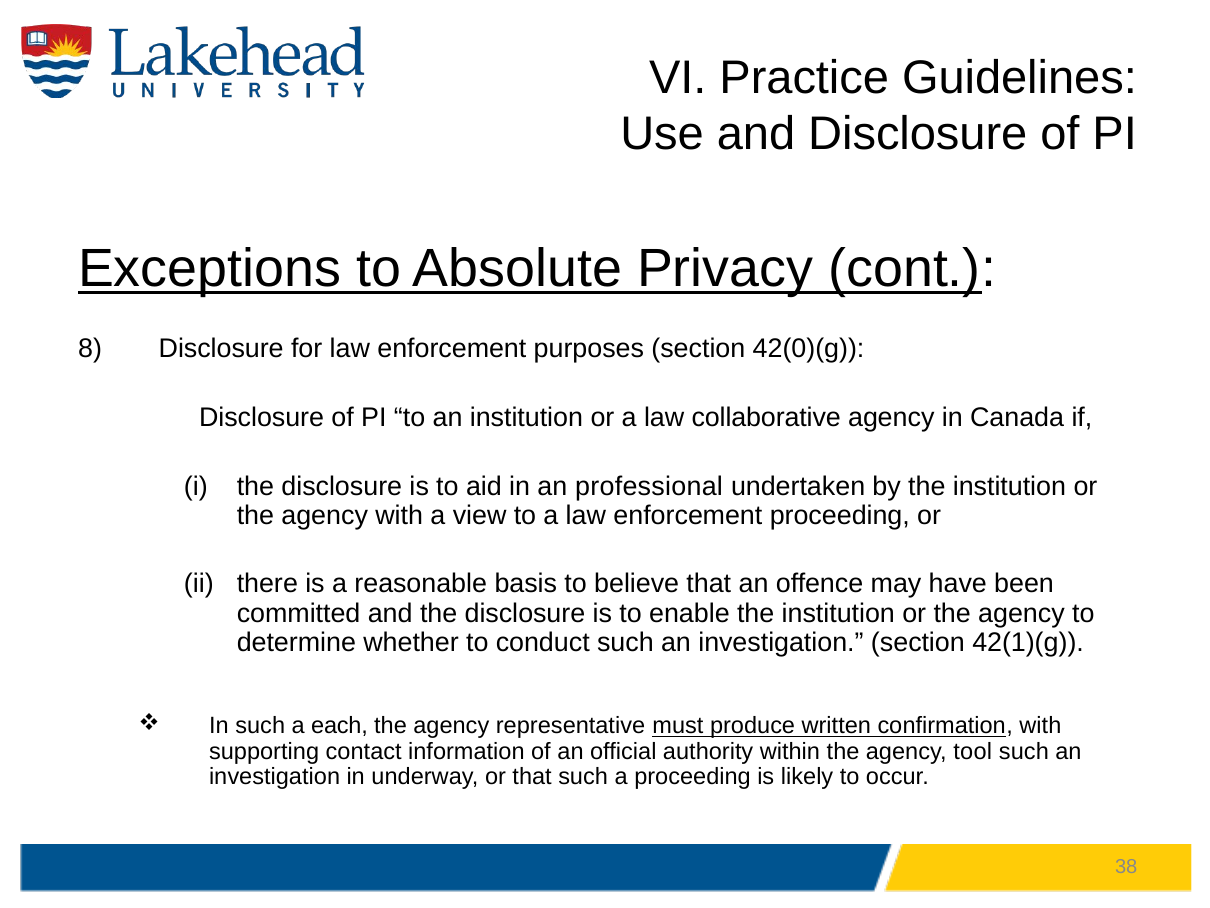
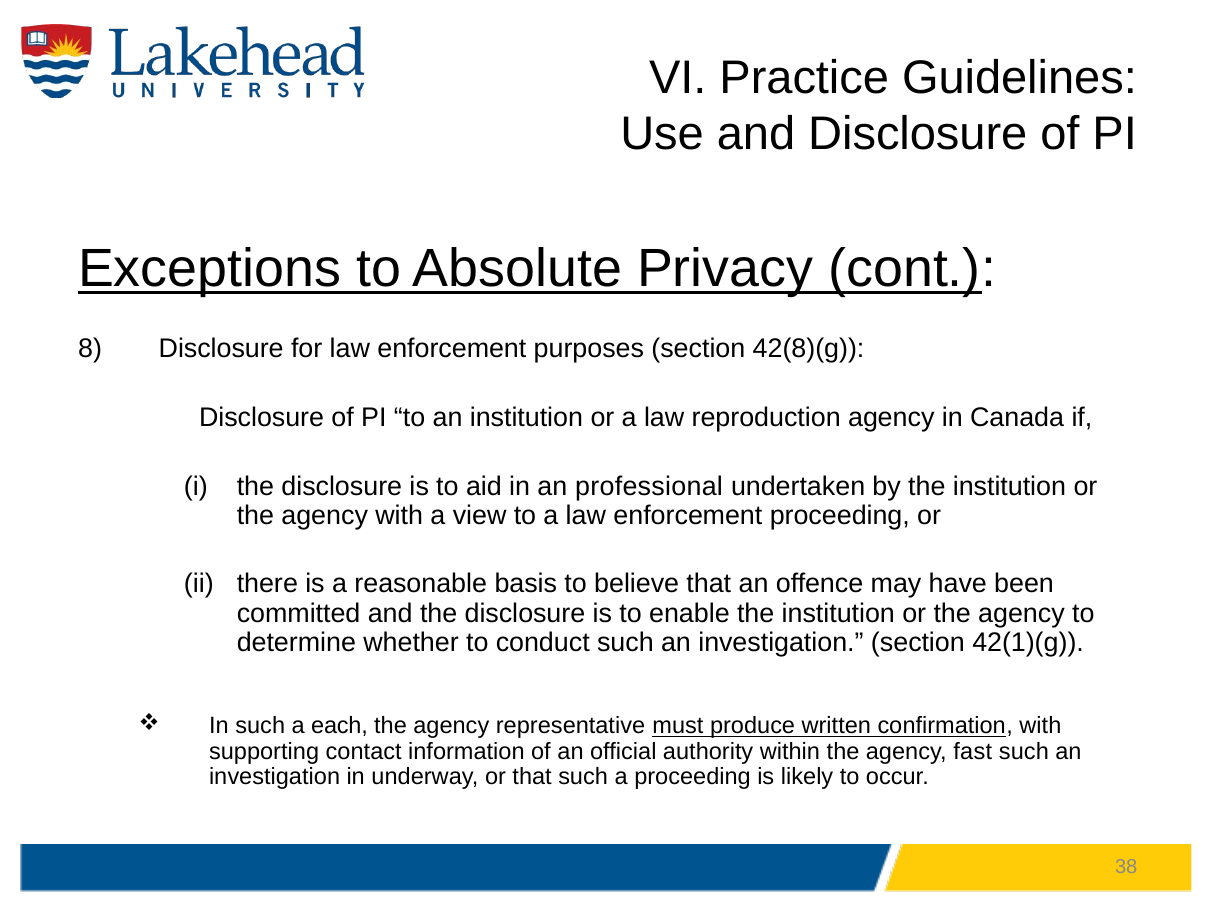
42(0)(g: 42(0)(g -> 42(8)(g
collaborative: collaborative -> reproduction
tool: tool -> fast
